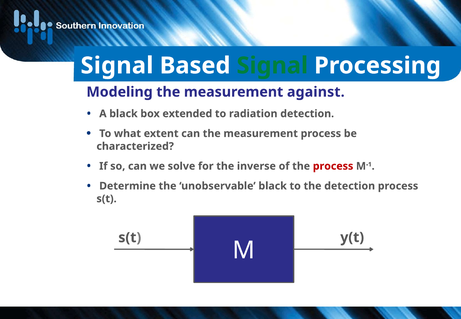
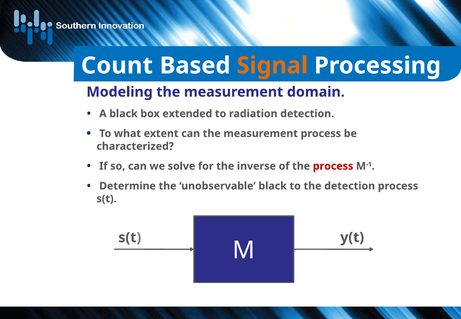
Signal at (117, 66): Signal -> Count
Signal at (272, 66) colour: green -> orange
against: against -> domain
